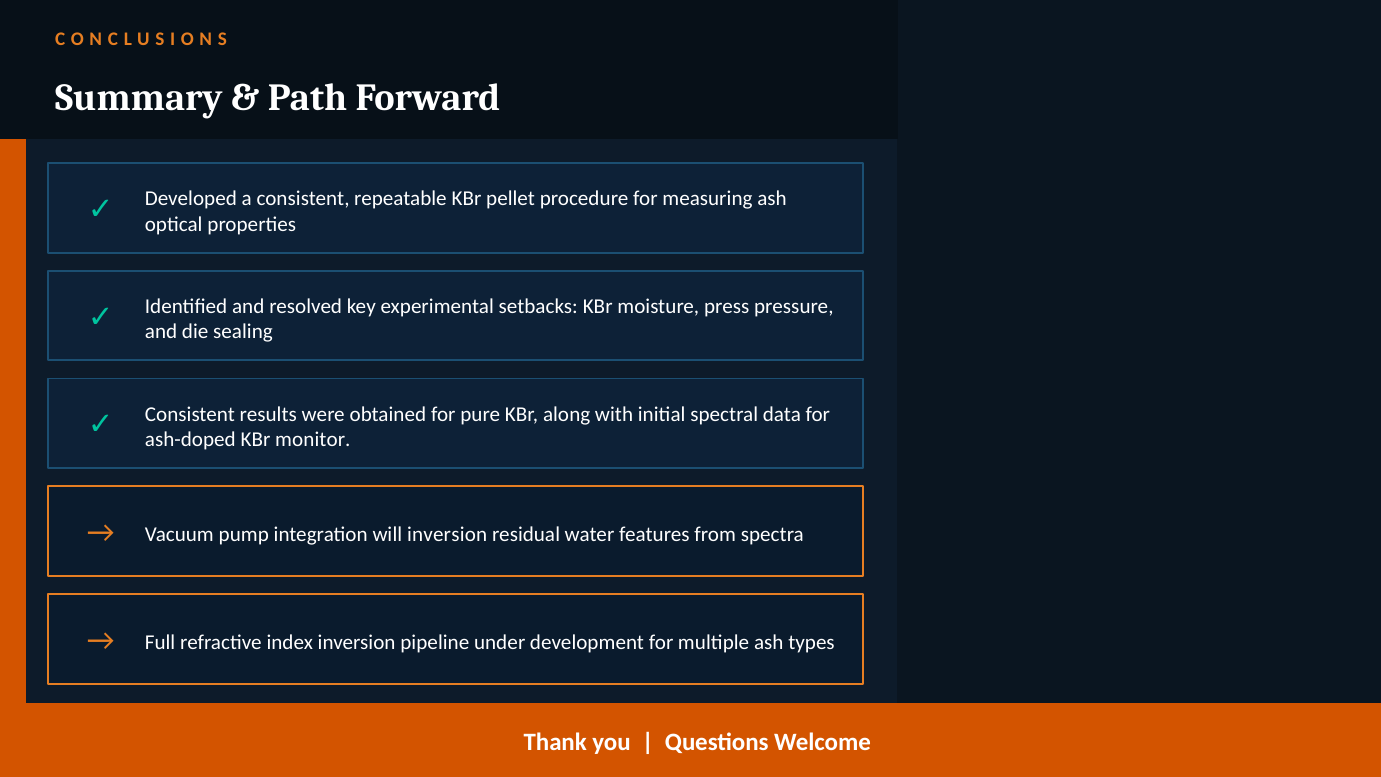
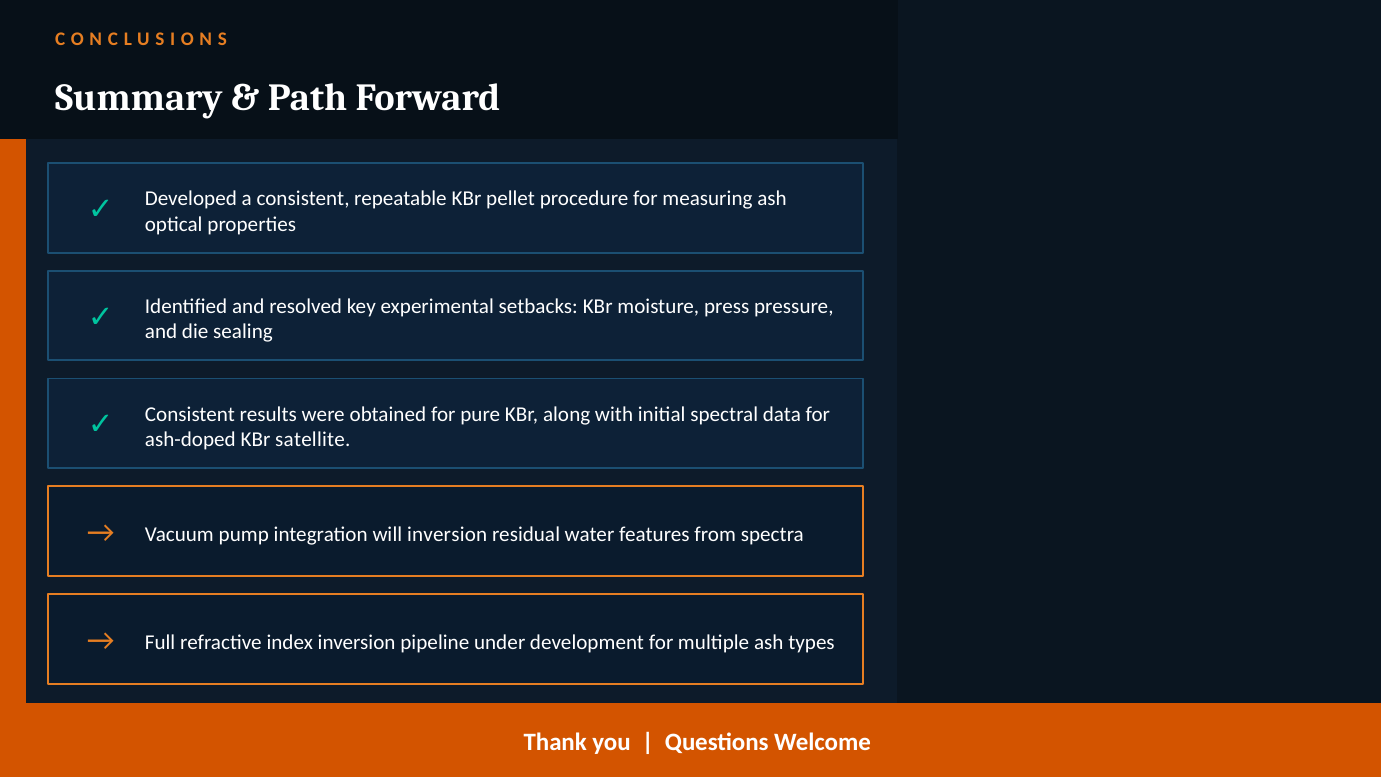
monitor: monitor -> satellite
